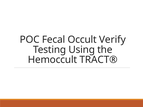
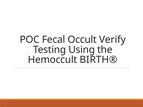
TRACT®: TRACT® -> BIRTH®
